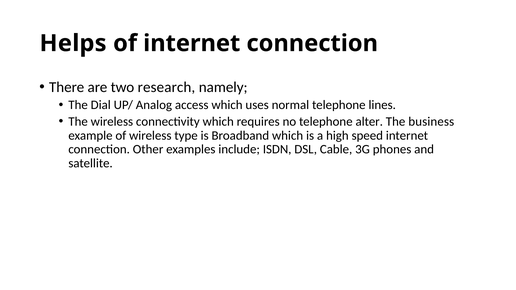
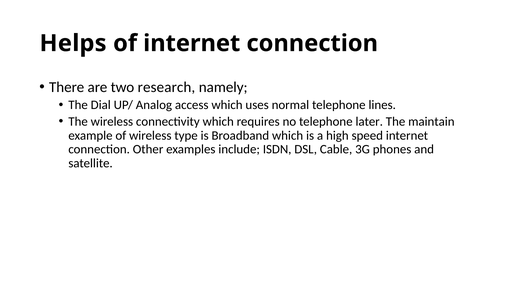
alter: alter -> later
business: business -> maintain
